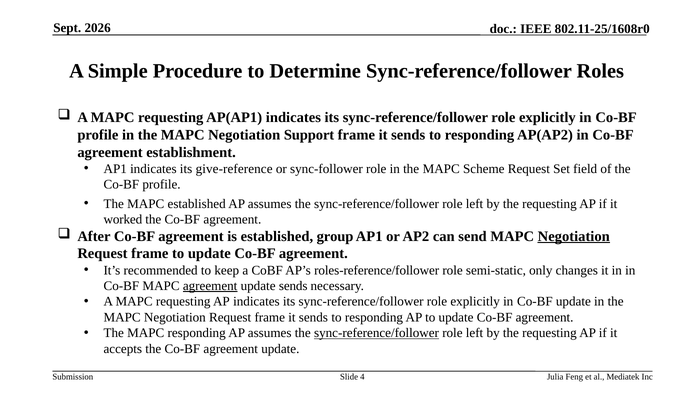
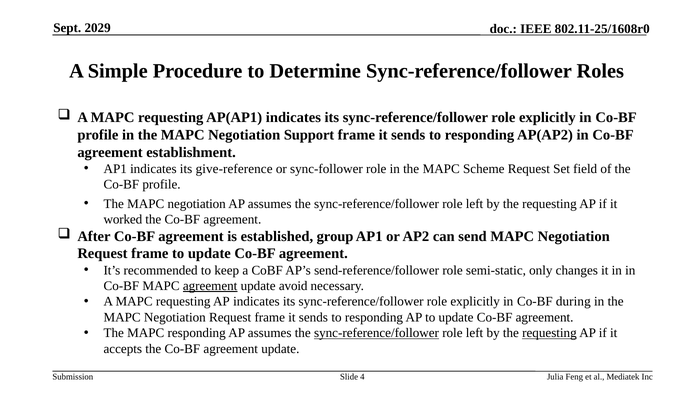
2026: 2026 -> 2029
established at (197, 204): established -> negotiation
Negotiation at (574, 236) underline: present -> none
roles-reference/follower: roles-reference/follower -> send-reference/follower
update sends: sends -> avoid
Co-BF update: update -> during
requesting at (549, 333) underline: none -> present
